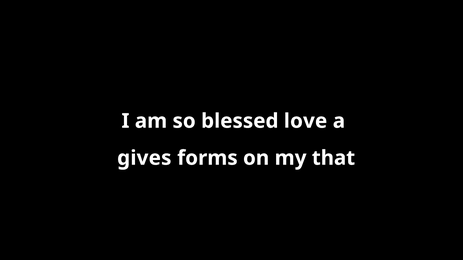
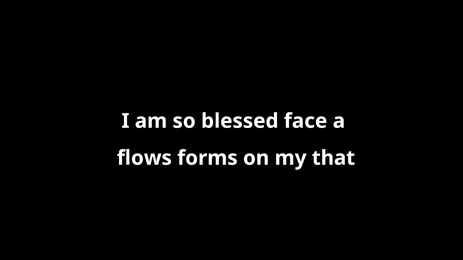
love: love -> face
gives: gives -> flows
